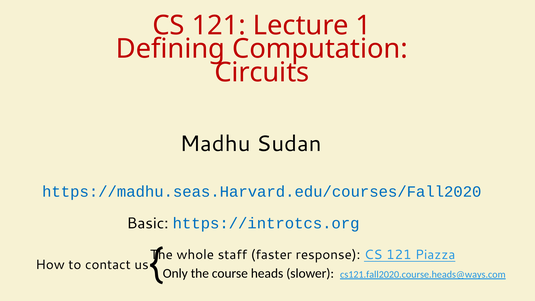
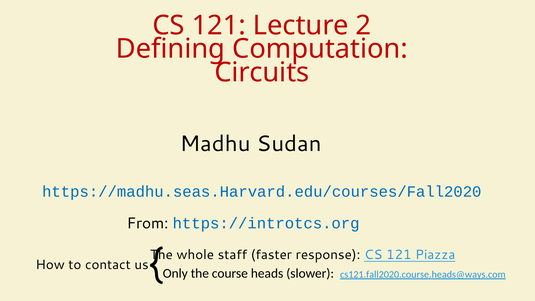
1: 1 -> 2
Basic: Basic -> From
